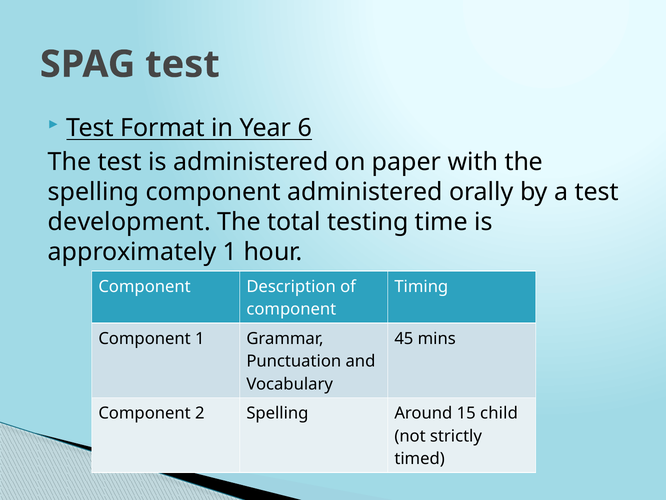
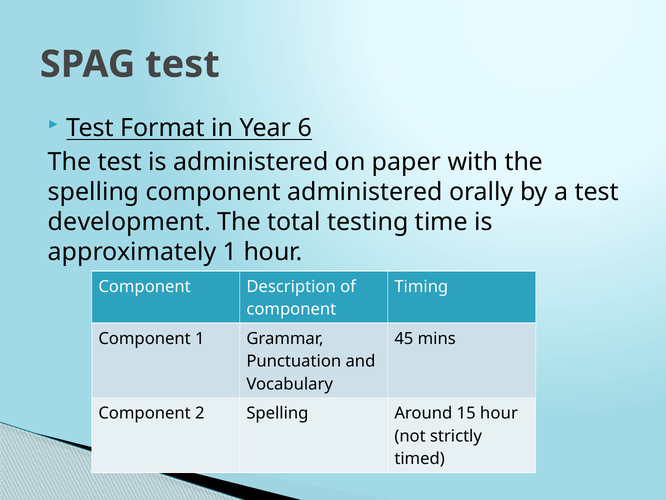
15 child: child -> hour
